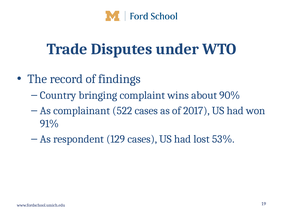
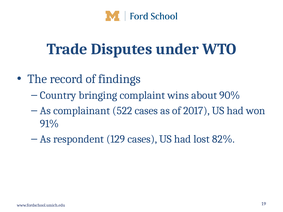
53%: 53% -> 82%
